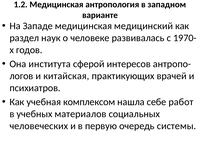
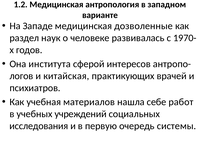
медицинский: медицинский -> дозволенные
комплексом: комплексом -> материалов
материалов: материалов -> учреждений
человеческих: человеческих -> исследования
